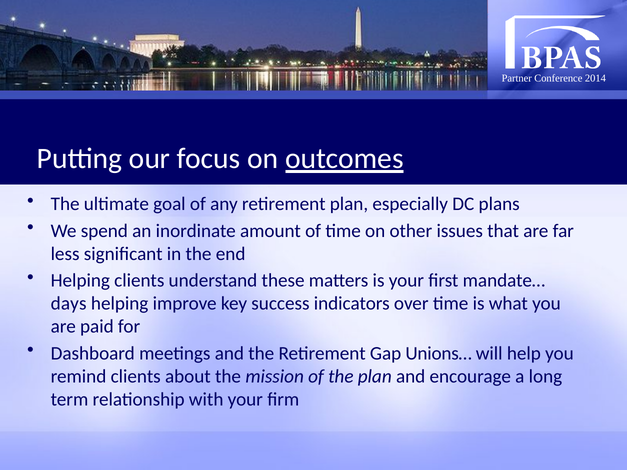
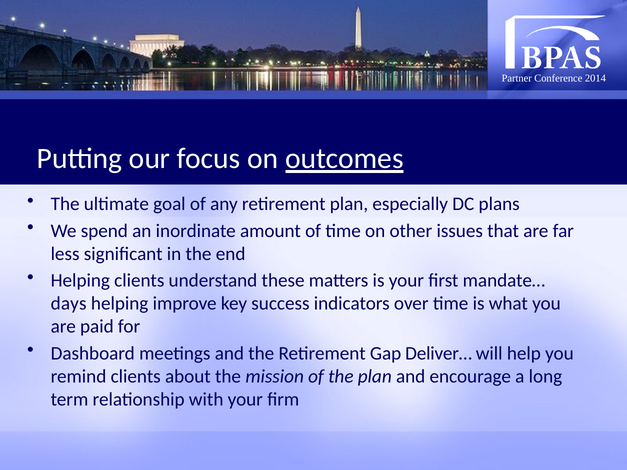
Unions…: Unions… -> Deliver…
